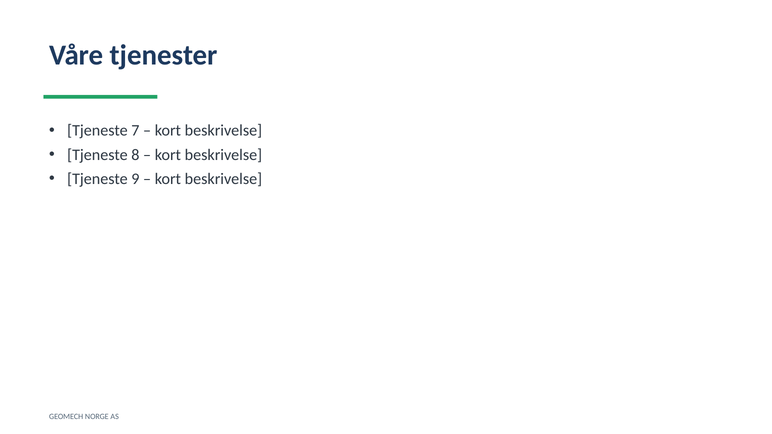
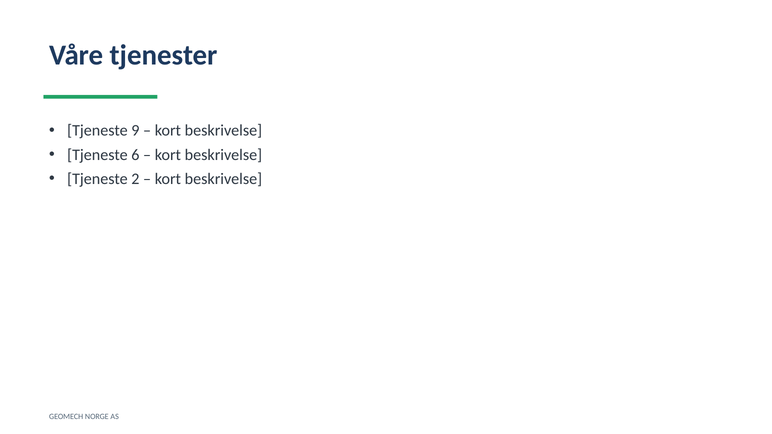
7: 7 -> 9
8: 8 -> 6
9: 9 -> 2
